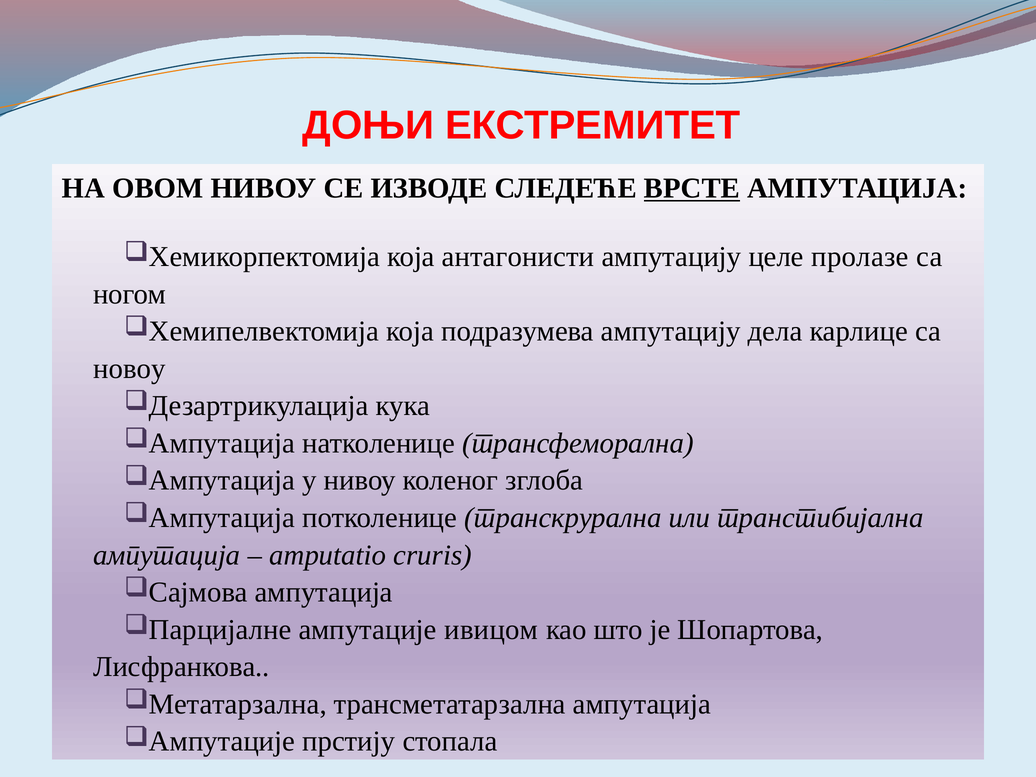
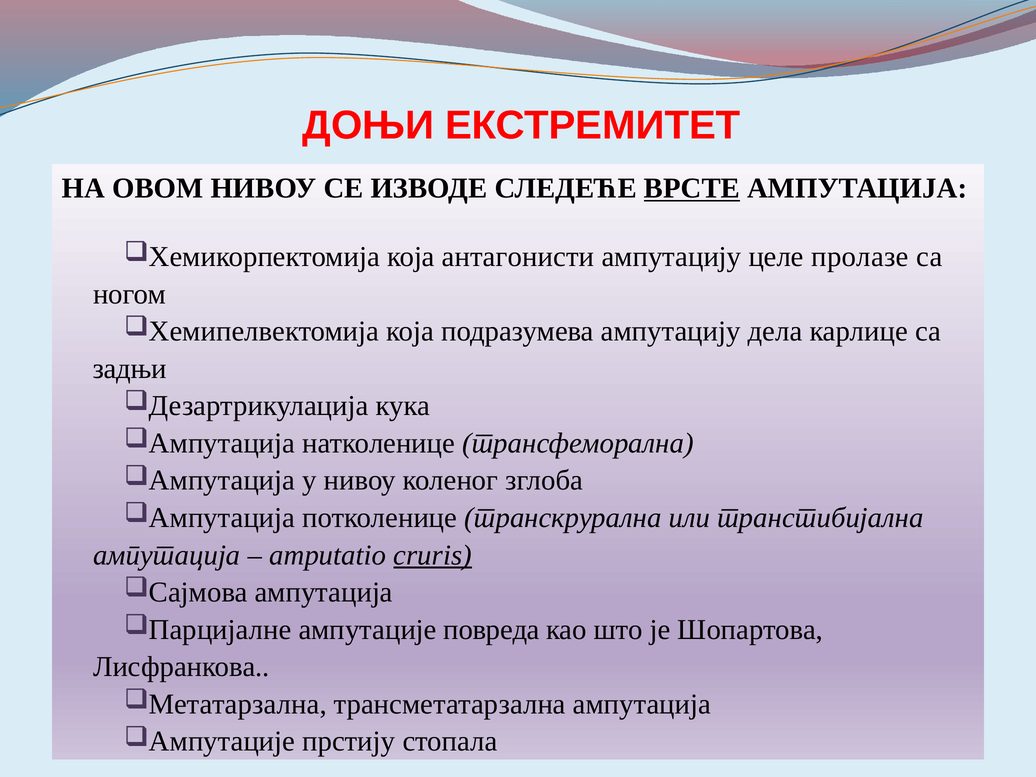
новоу: новоу -> задњи
cruris underline: none -> present
ивицом: ивицом -> повреда
